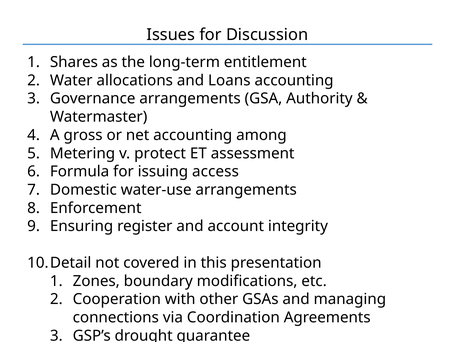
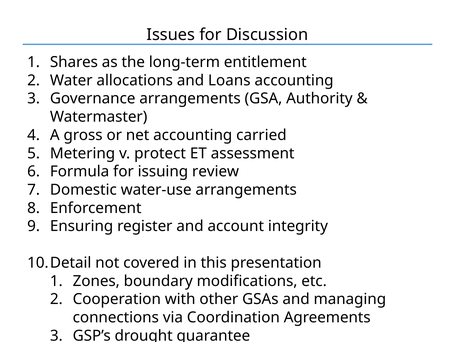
among: among -> carried
access: access -> review
